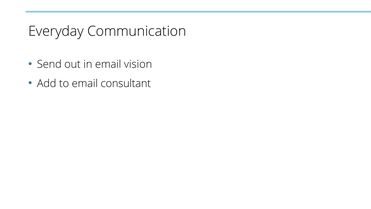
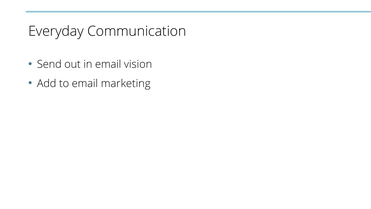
consultant: consultant -> marketing
